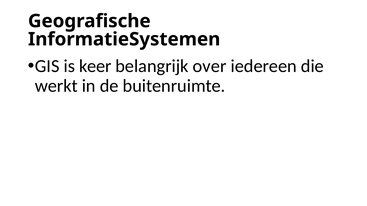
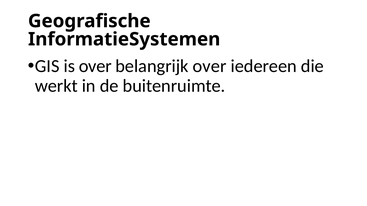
is keer: keer -> over
